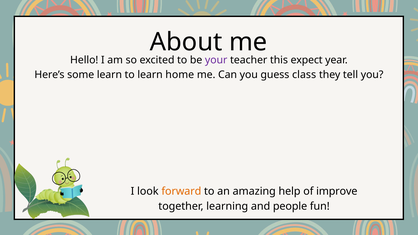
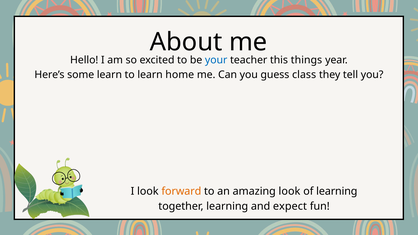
your colour: purple -> blue
expect: expect -> things
amazing help: help -> look
of improve: improve -> learning
people: people -> expect
